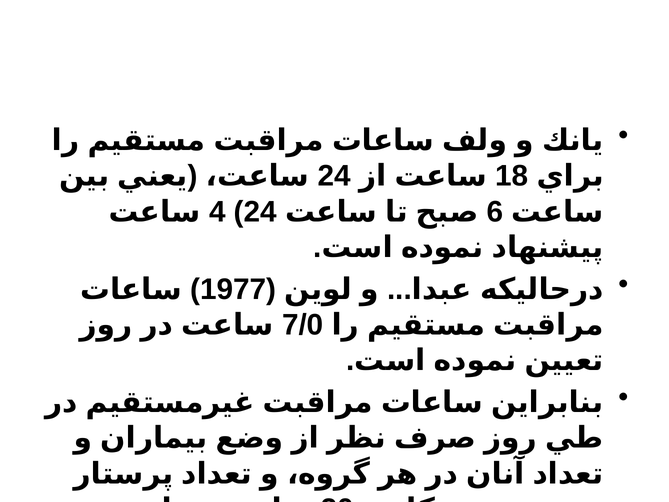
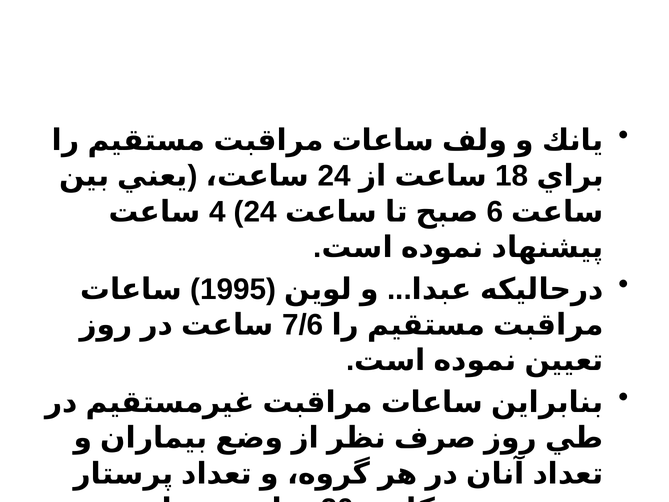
1977: 1977 -> 1995
7/0: 7/0 -> 7/6
